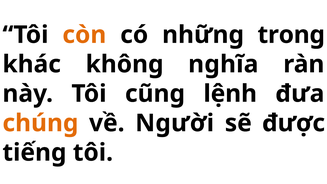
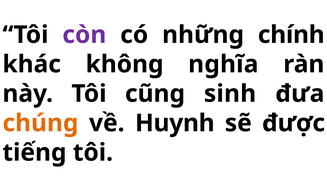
còn colour: orange -> purple
trong: trong -> chính
lệnh: lệnh -> sinh
Người: Người -> Huynh
